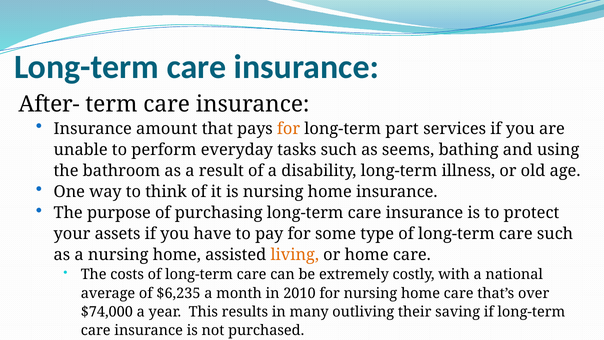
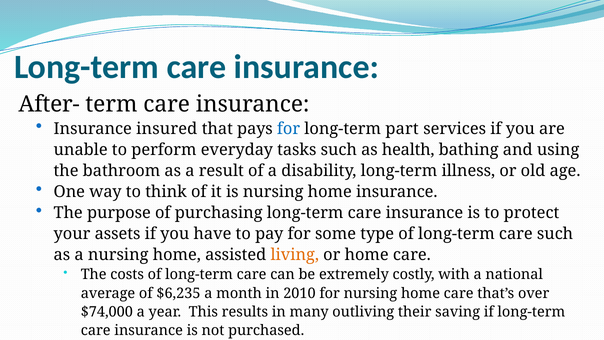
amount: amount -> insured
for at (289, 129) colour: orange -> blue
seems: seems -> health
